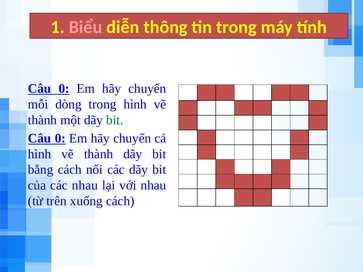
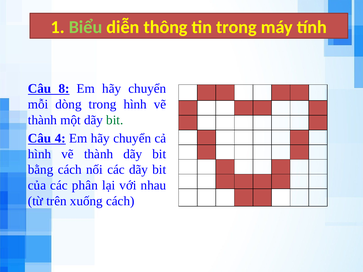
Biểu colour: pink -> light green
0 at (64, 89): 0 -> 8
0 at (60, 138): 0 -> 4
các nhau: nhau -> phân
